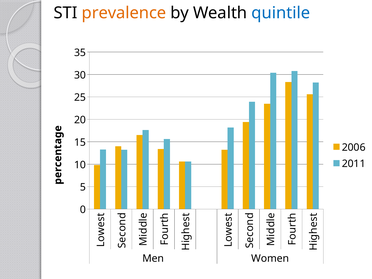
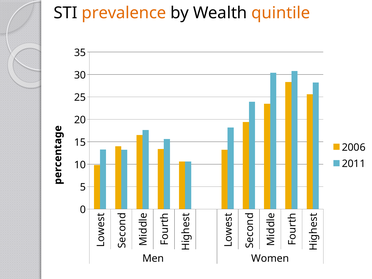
quintile colour: blue -> orange
